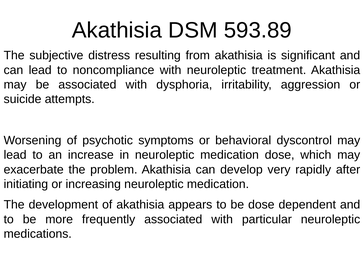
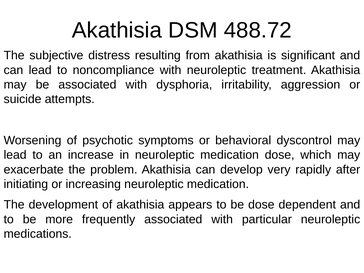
593.89: 593.89 -> 488.72
